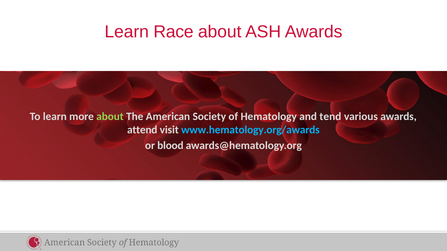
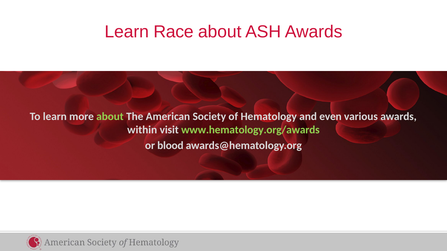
tend: tend -> even
attend: attend -> within
www.hematology.org/awards colour: light blue -> light green
